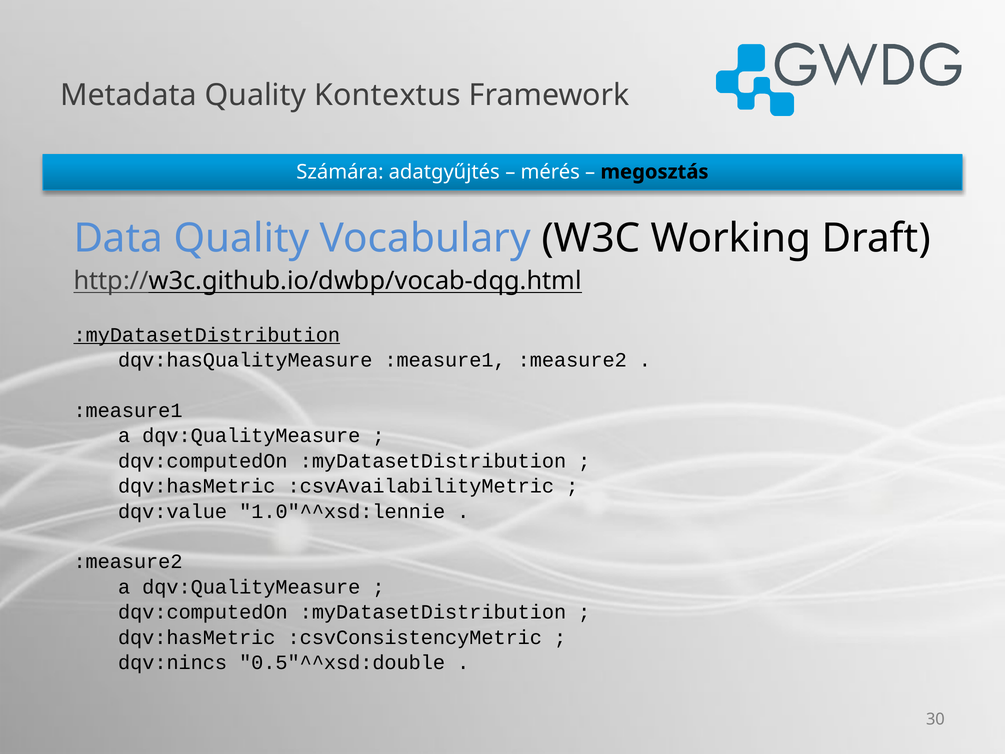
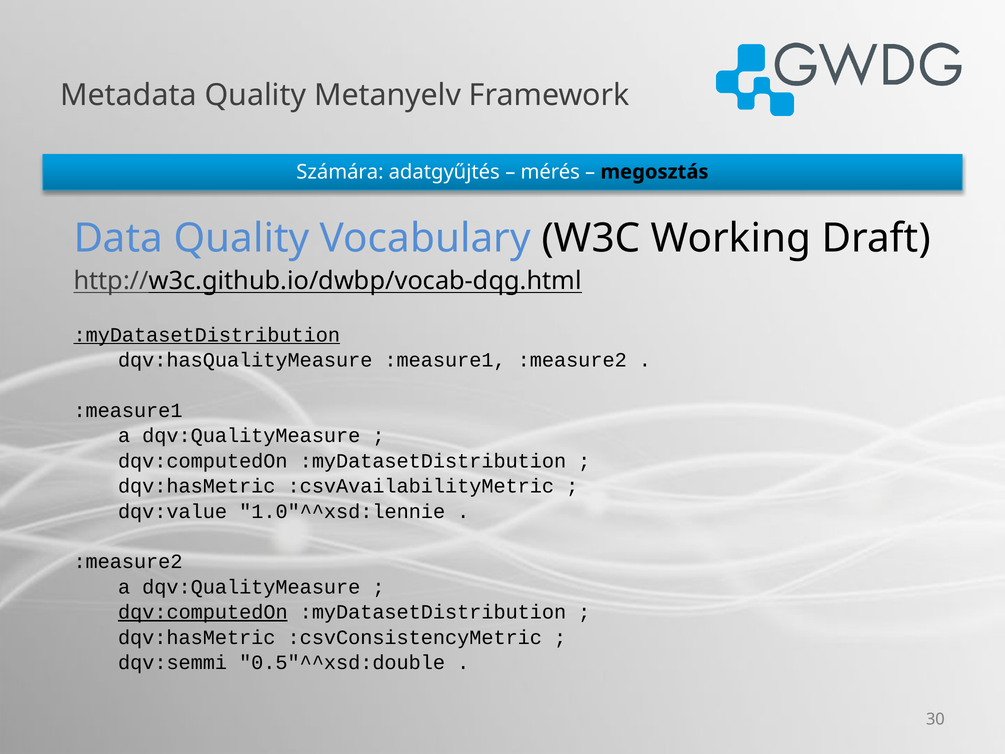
Kontextus: Kontextus -> Metanyelv
dqv:computedOn at (203, 612) underline: none -> present
dqv:nincs: dqv:nincs -> dqv:semmi
